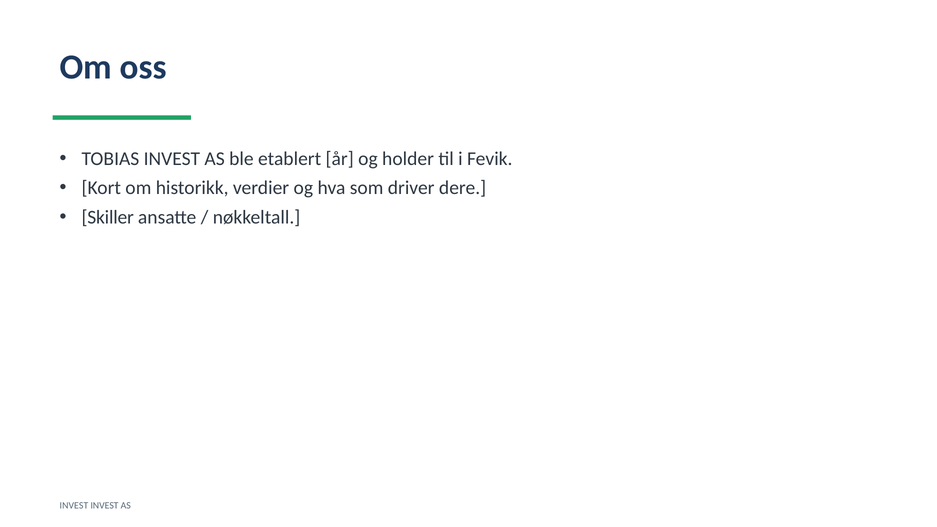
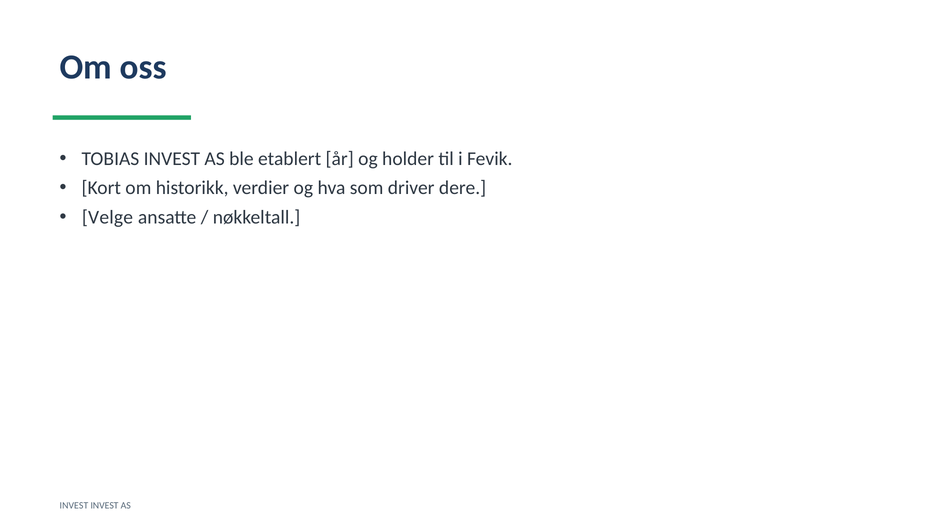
Skiller: Skiller -> Velge
